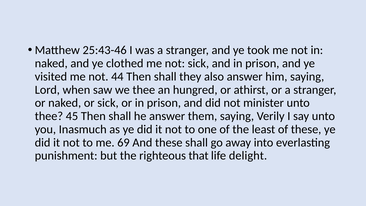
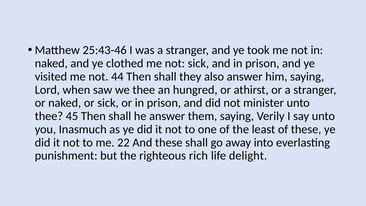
69: 69 -> 22
that: that -> rich
